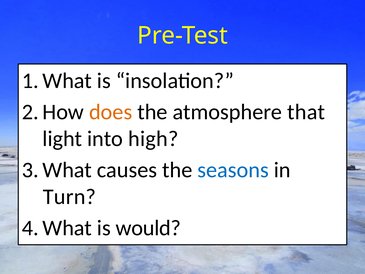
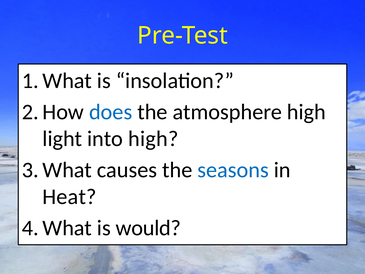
does colour: orange -> blue
atmosphere that: that -> high
Turn: Turn -> Heat
